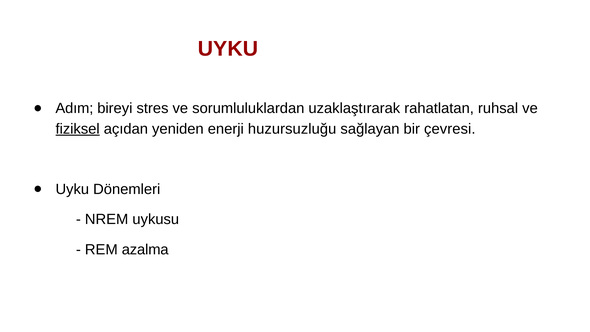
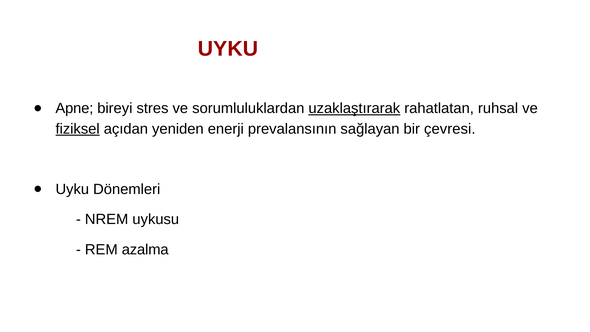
Adım: Adım -> Apne
uzaklaştırarak underline: none -> present
huzursuzluğu: huzursuzluğu -> prevalansının
